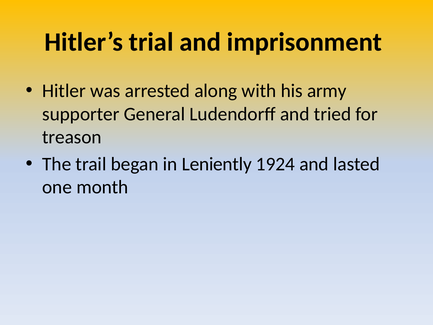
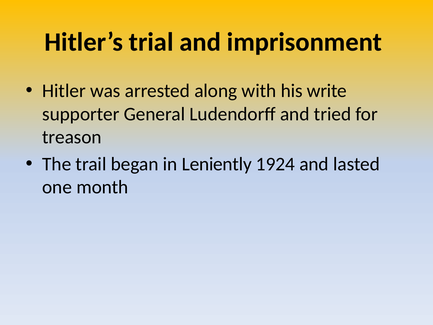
army: army -> write
